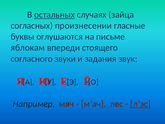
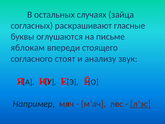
остальных underline: present -> none
произнесении: произнесении -> раскрашивают
звуки: звуки -> стоят
задания: задания -> анализу
